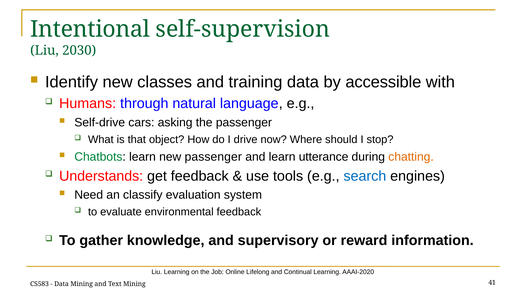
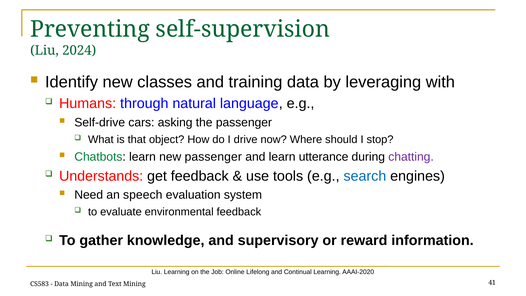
Intentional: Intentional -> Preventing
2030: 2030 -> 2024
accessible: accessible -> leveraging
chatting colour: orange -> purple
classify: classify -> speech
